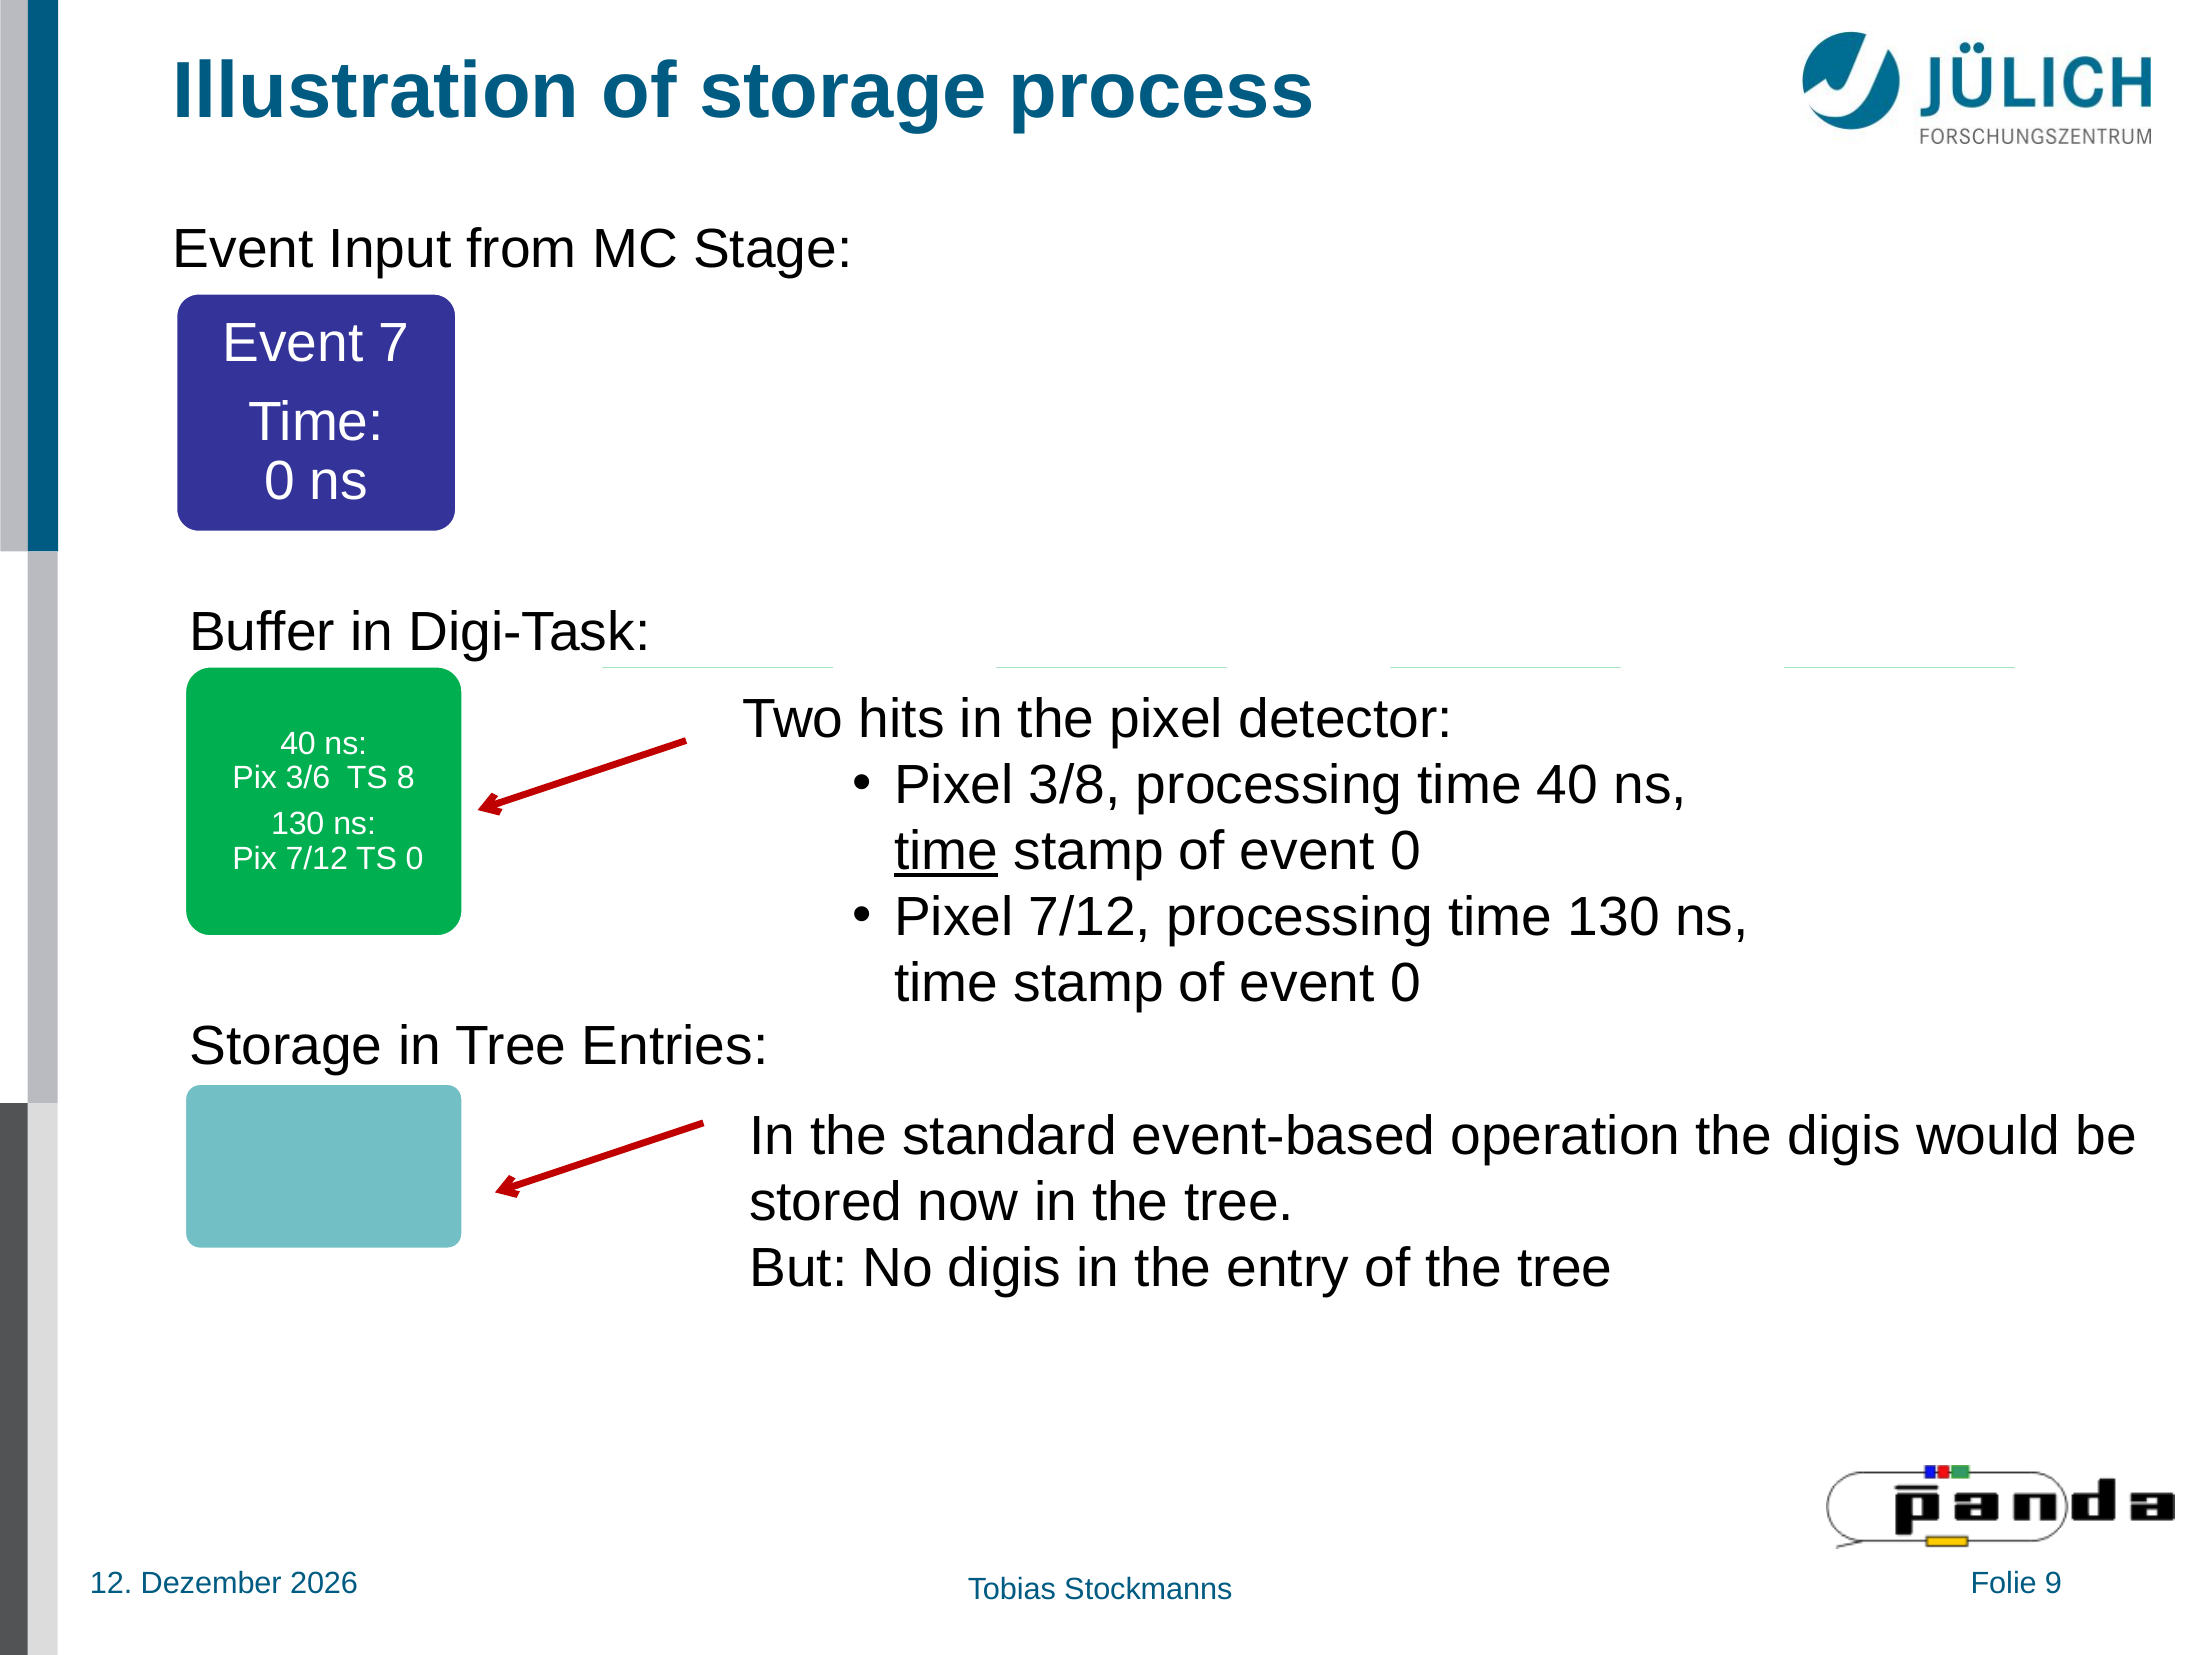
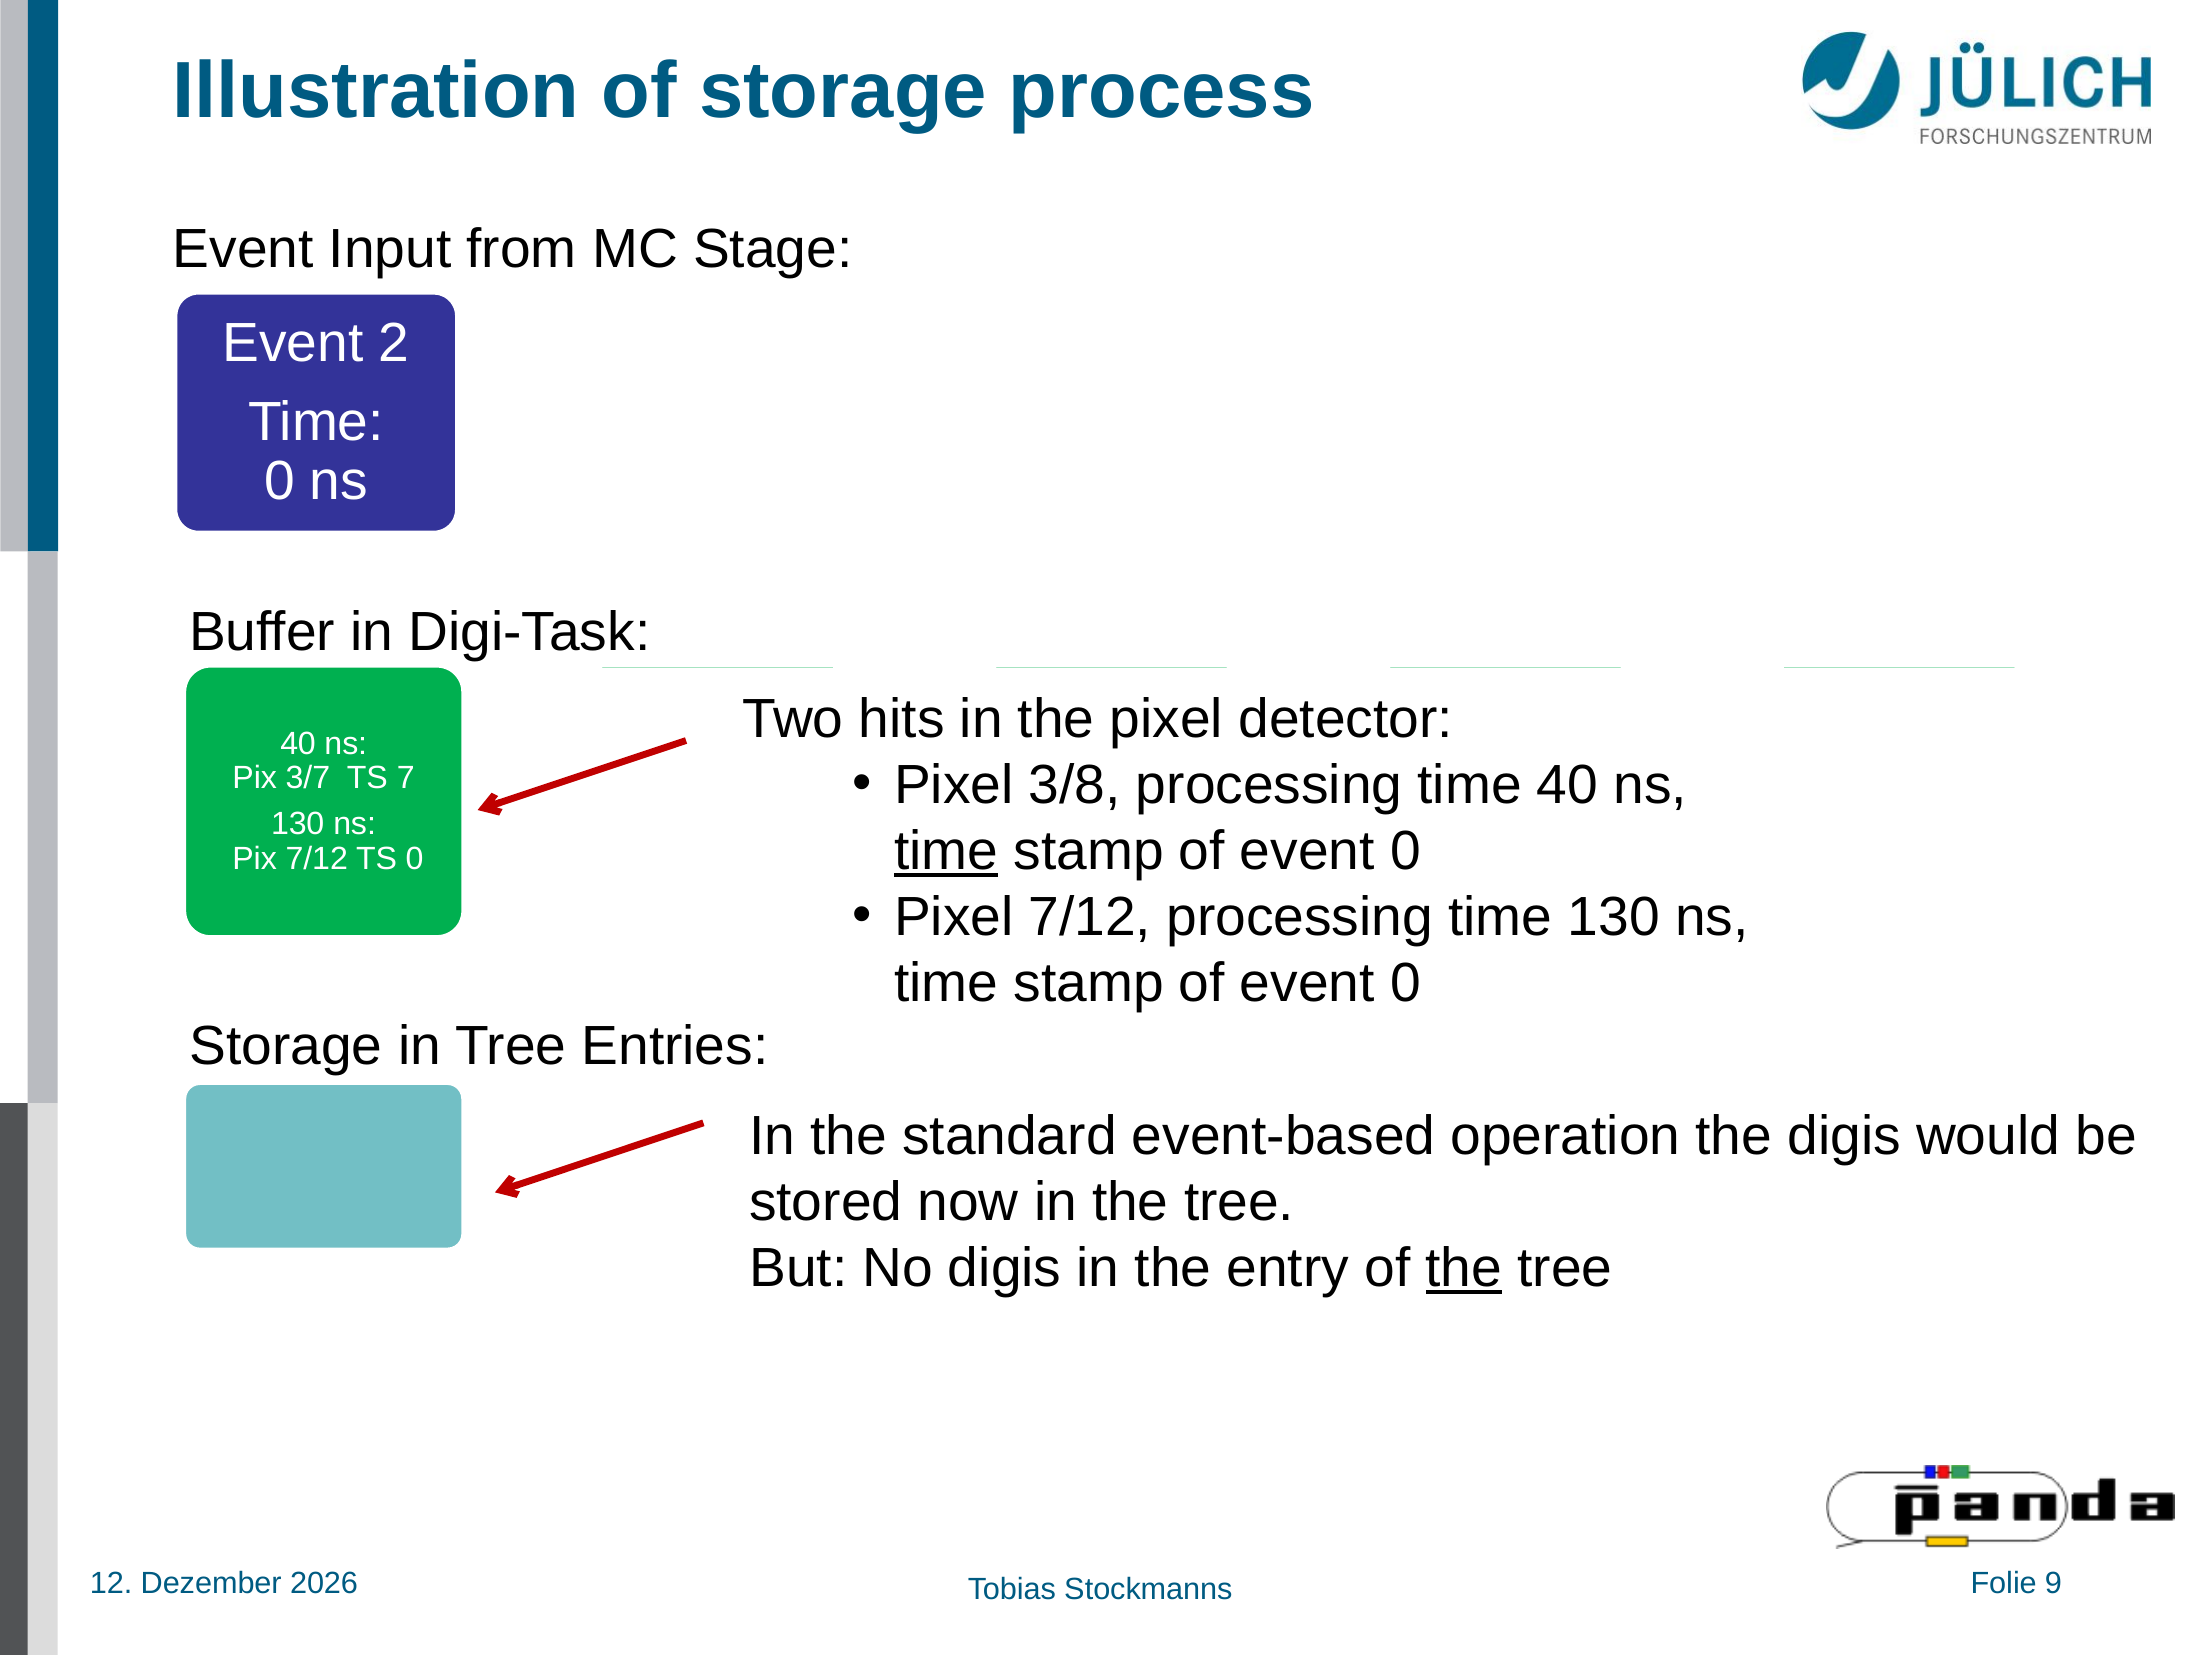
7 at (394, 343): 7 -> 2
3/6: 3/6 -> 3/7
8: 8 -> 7
the at (1464, 1268) underline: none -> present
